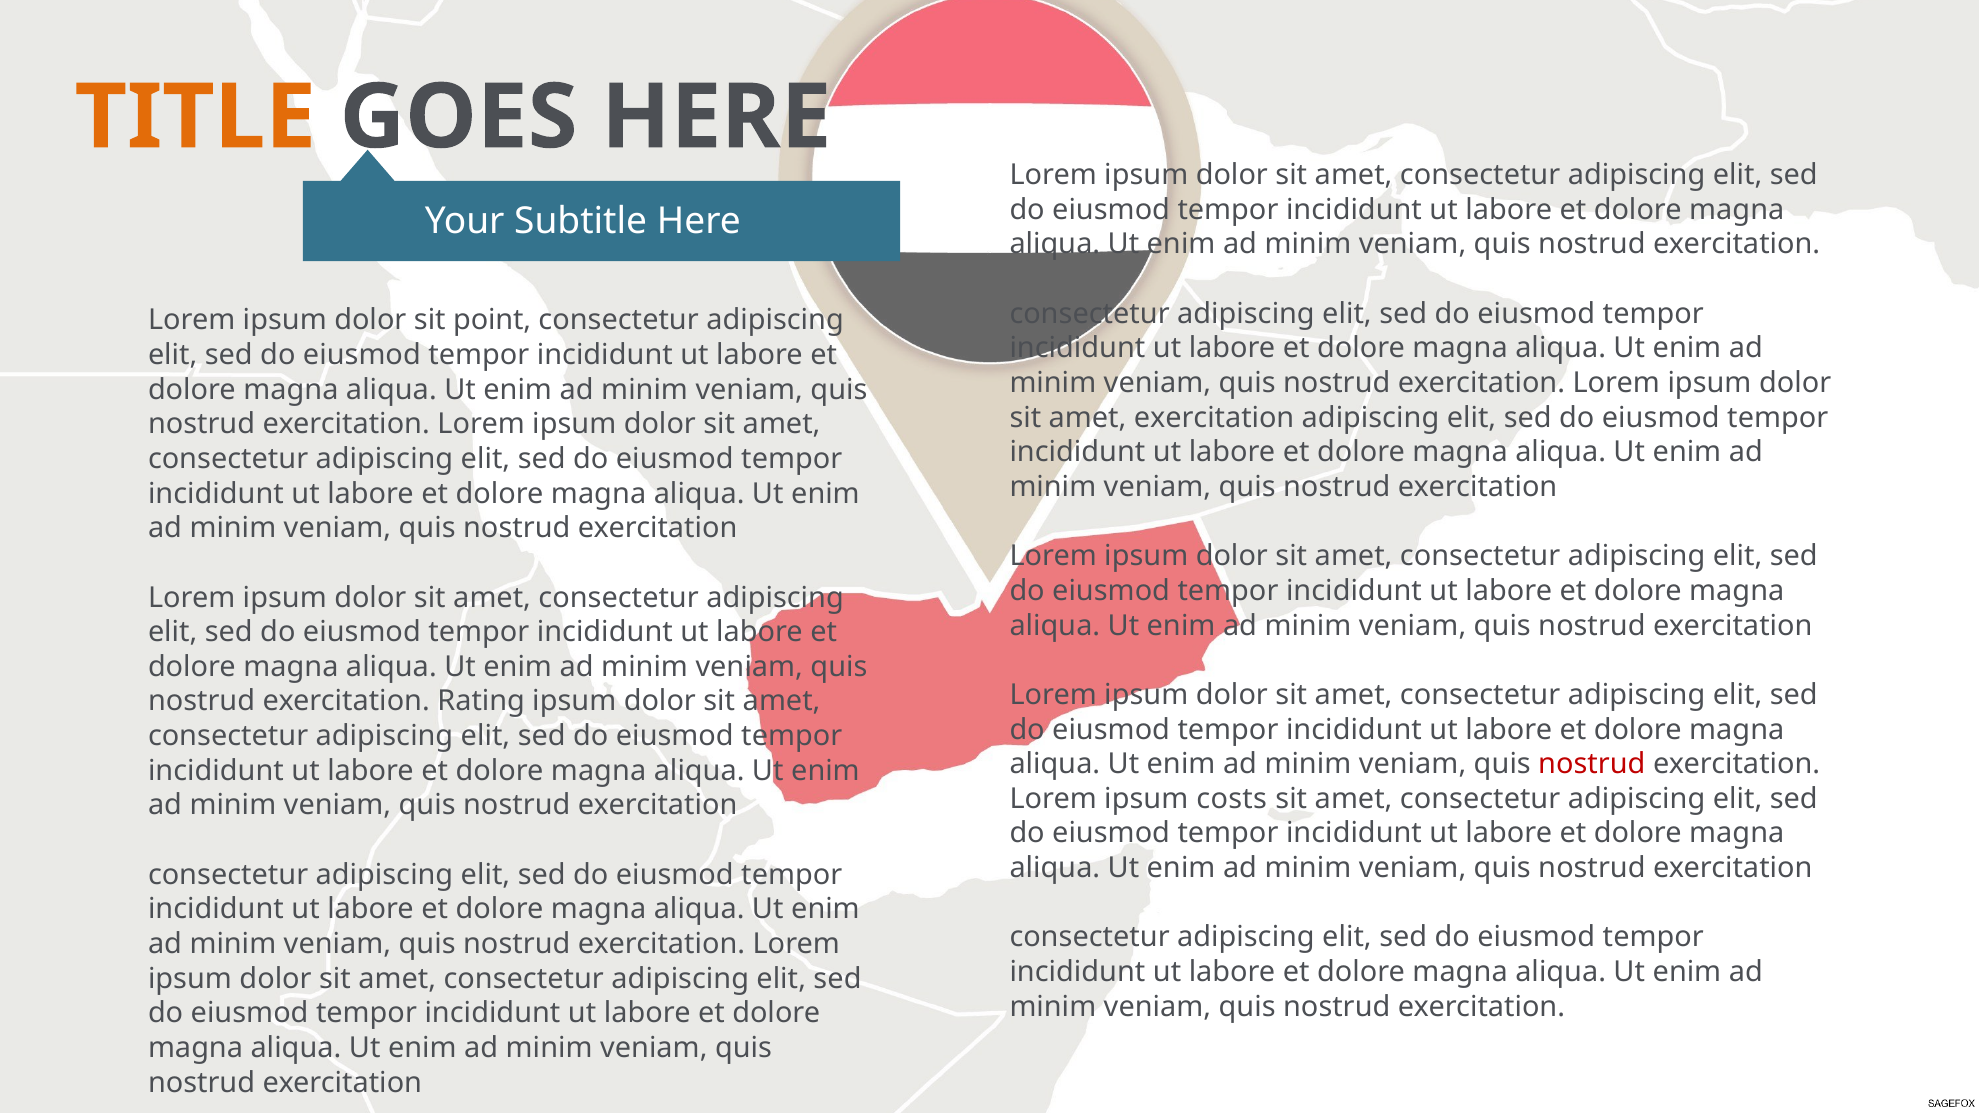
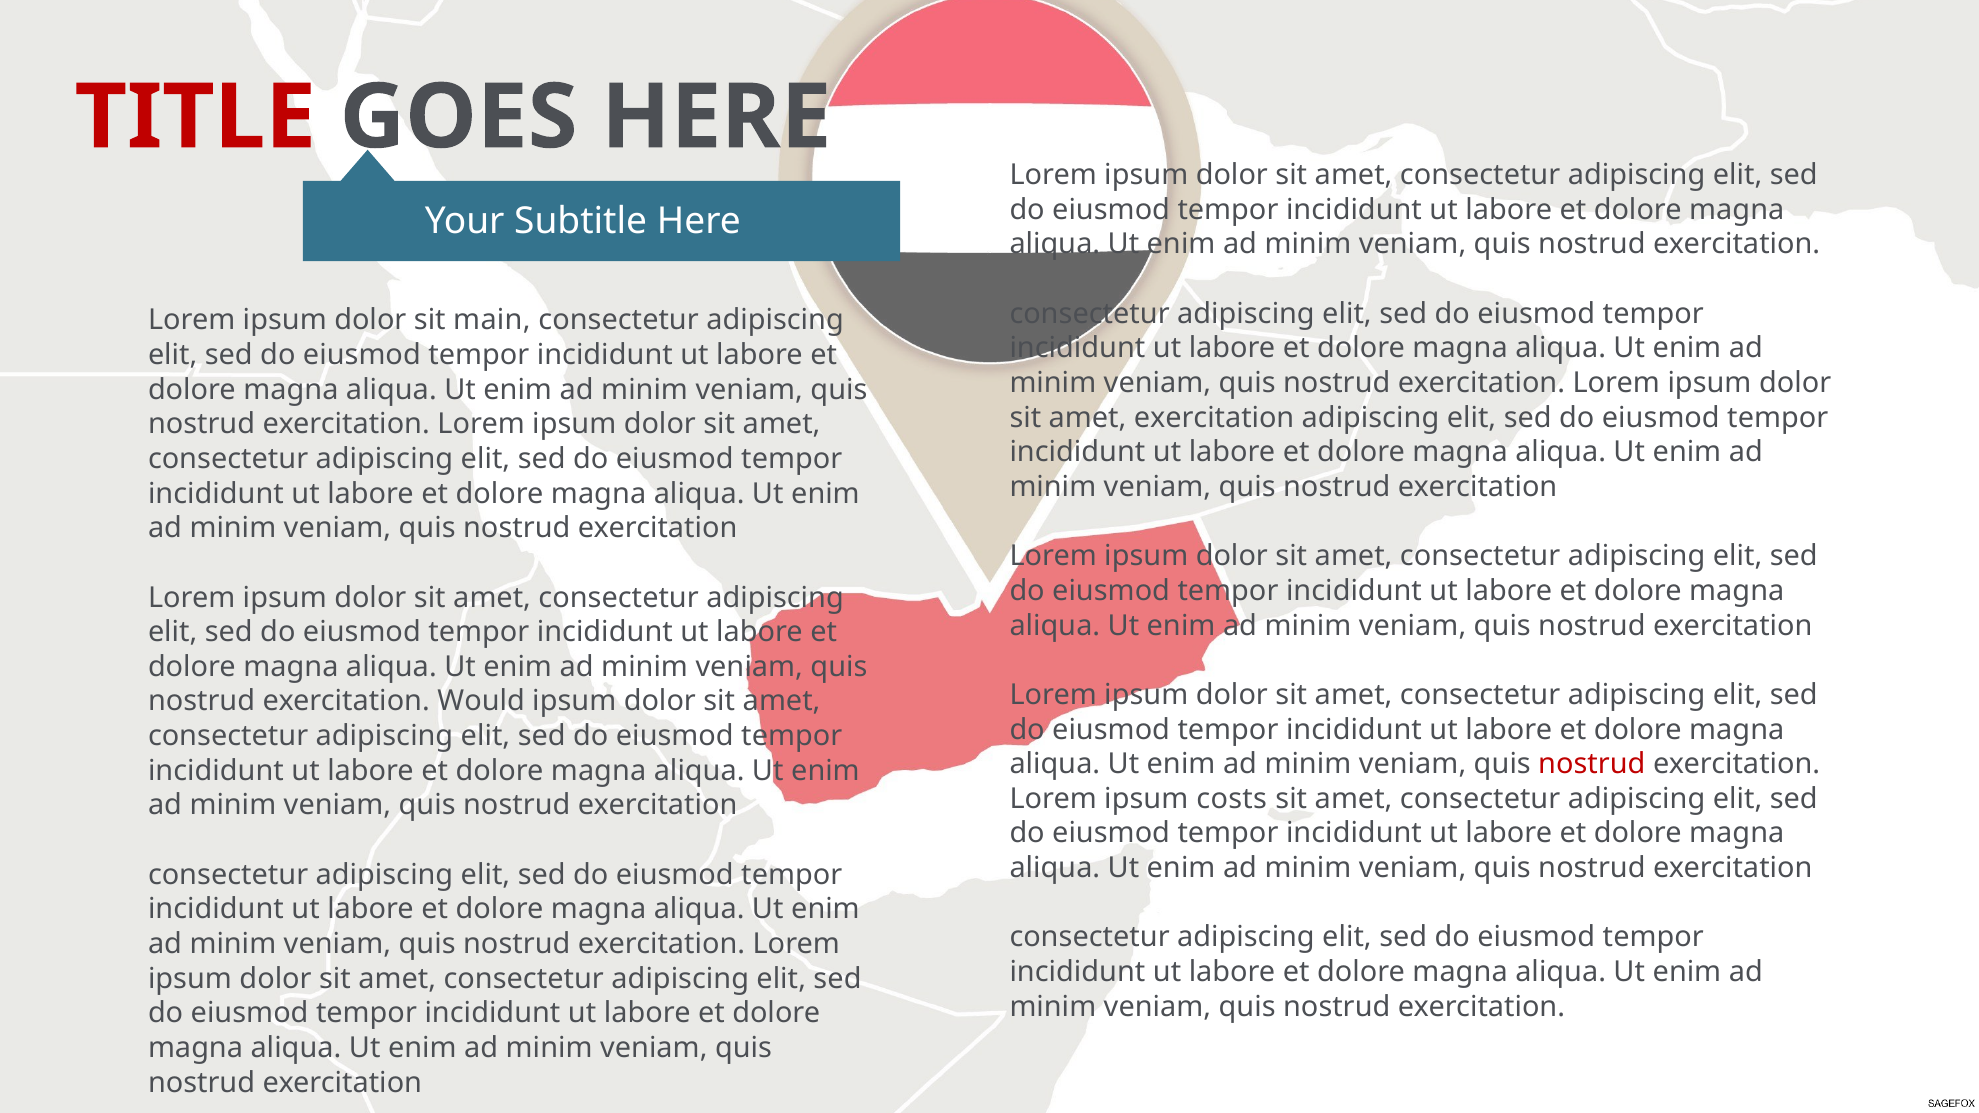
TITLE colour: orange -> red
point: point -> main
Rating: Rating -> Would
